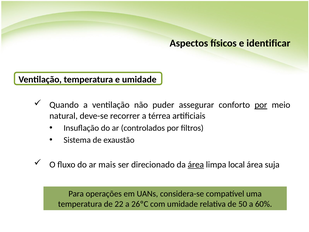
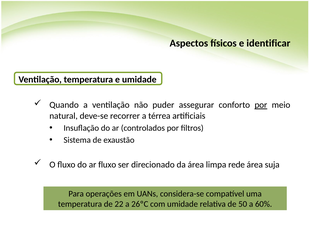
ar mais: mais -> fluxo
área at (196, 164) underline: present -> none
local: local -> rede
